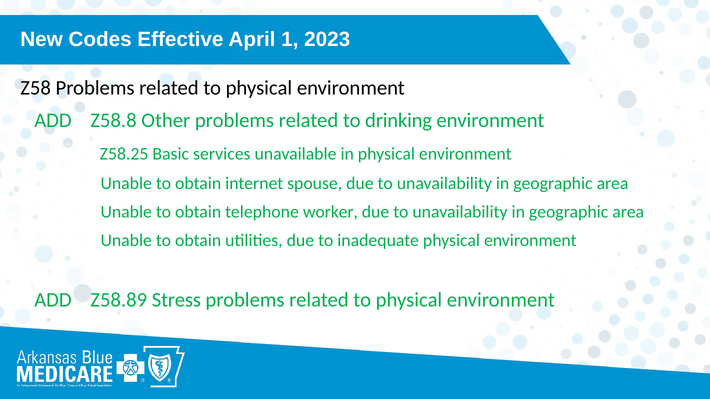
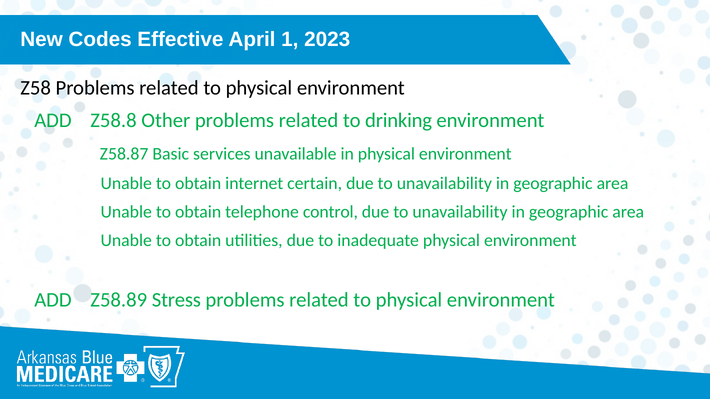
Z58.25: Z58.25 -> Z58.87
spouse: spouse -> certain
worker: worker -> control
